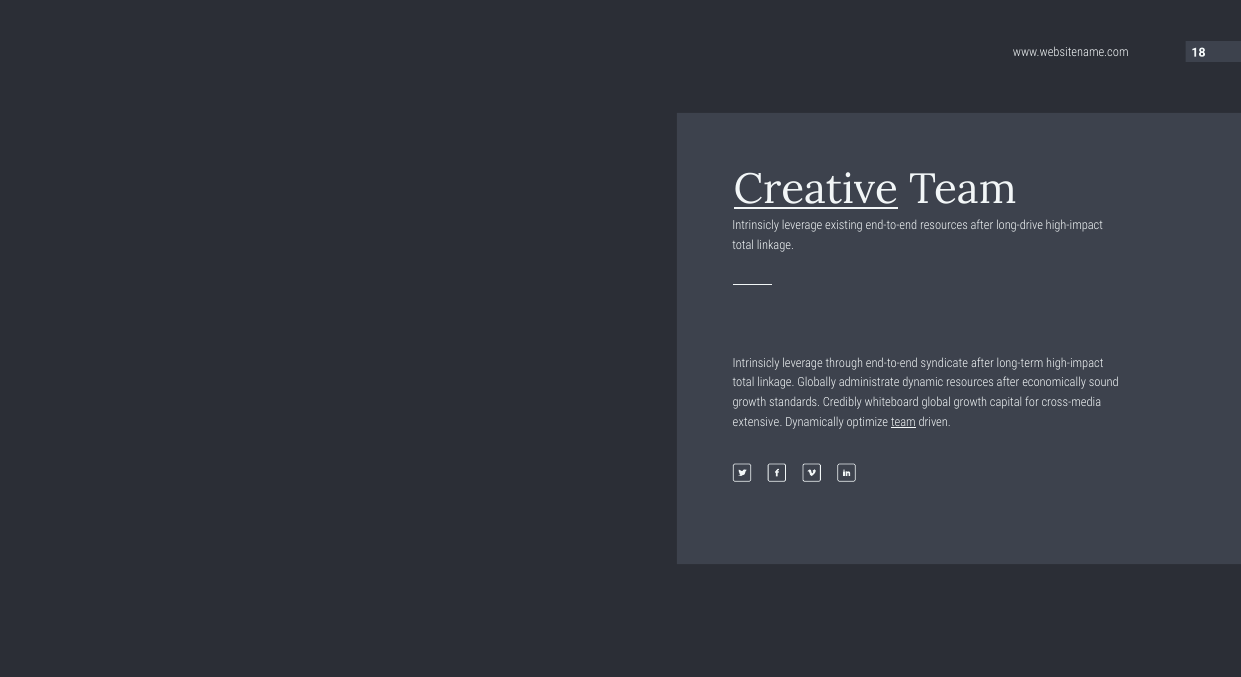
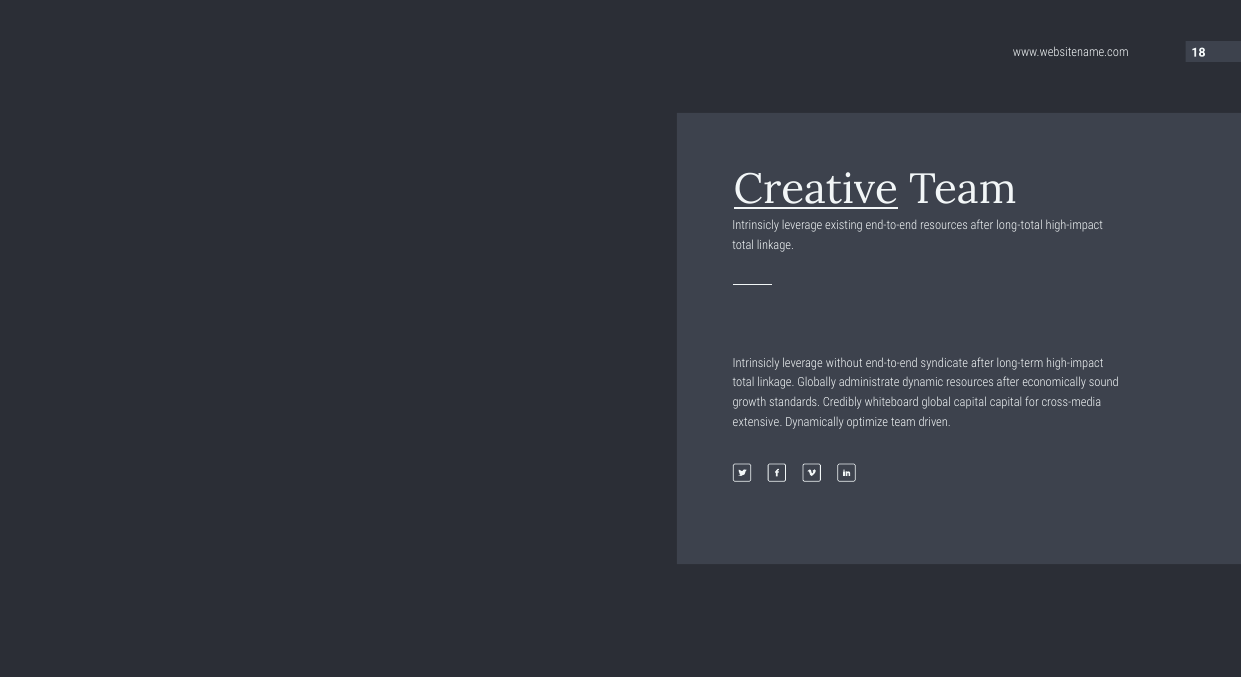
long-drive: long-drive -> long-total
through: through -> without
global growth: growth -> capital
team at (903, 422) underline: present -> none
